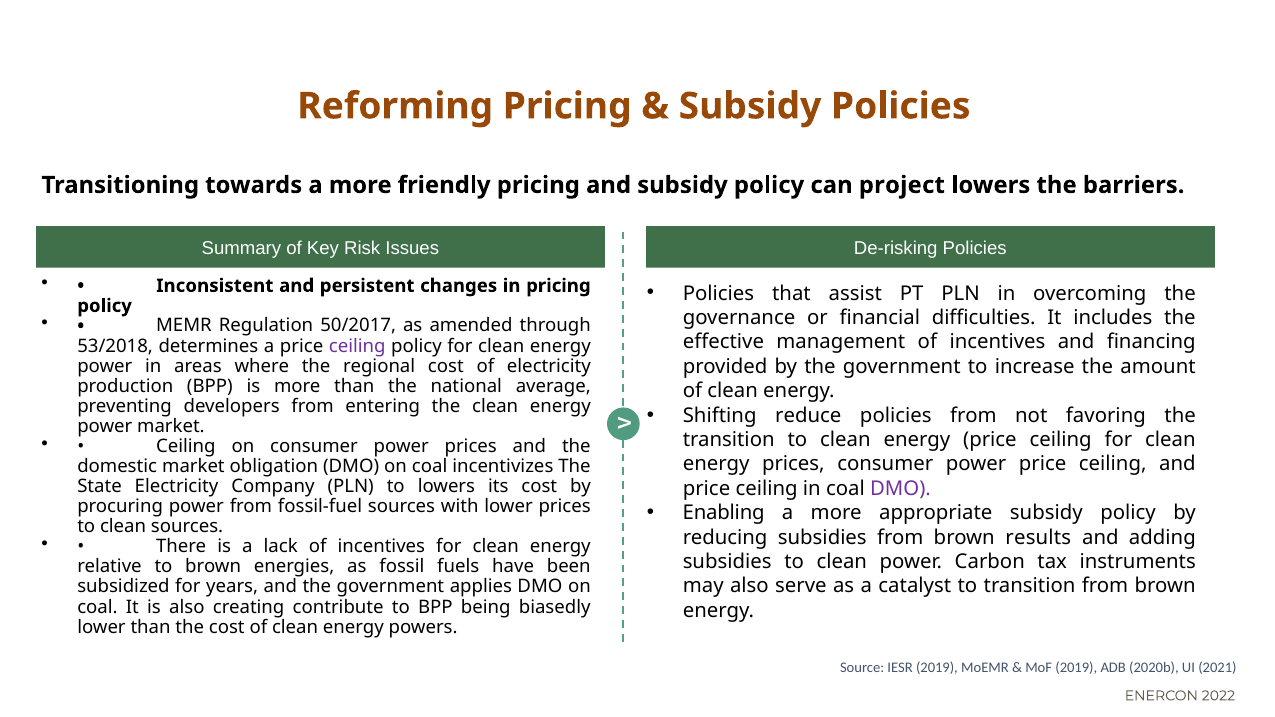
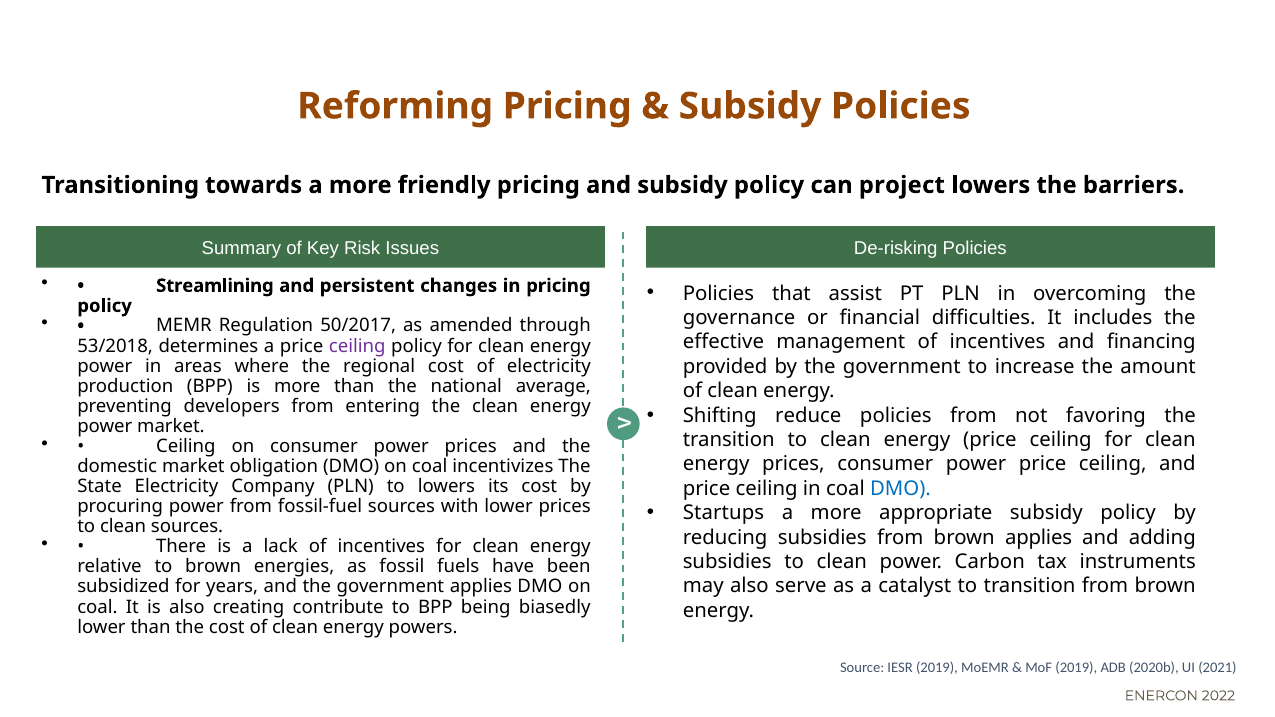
Inconsistent: Inconsistent -> Streamlining
DMO at (901, 489) colour: purple -> blue
Enabling: Enabling -> Startups
brown results: results -> applies
